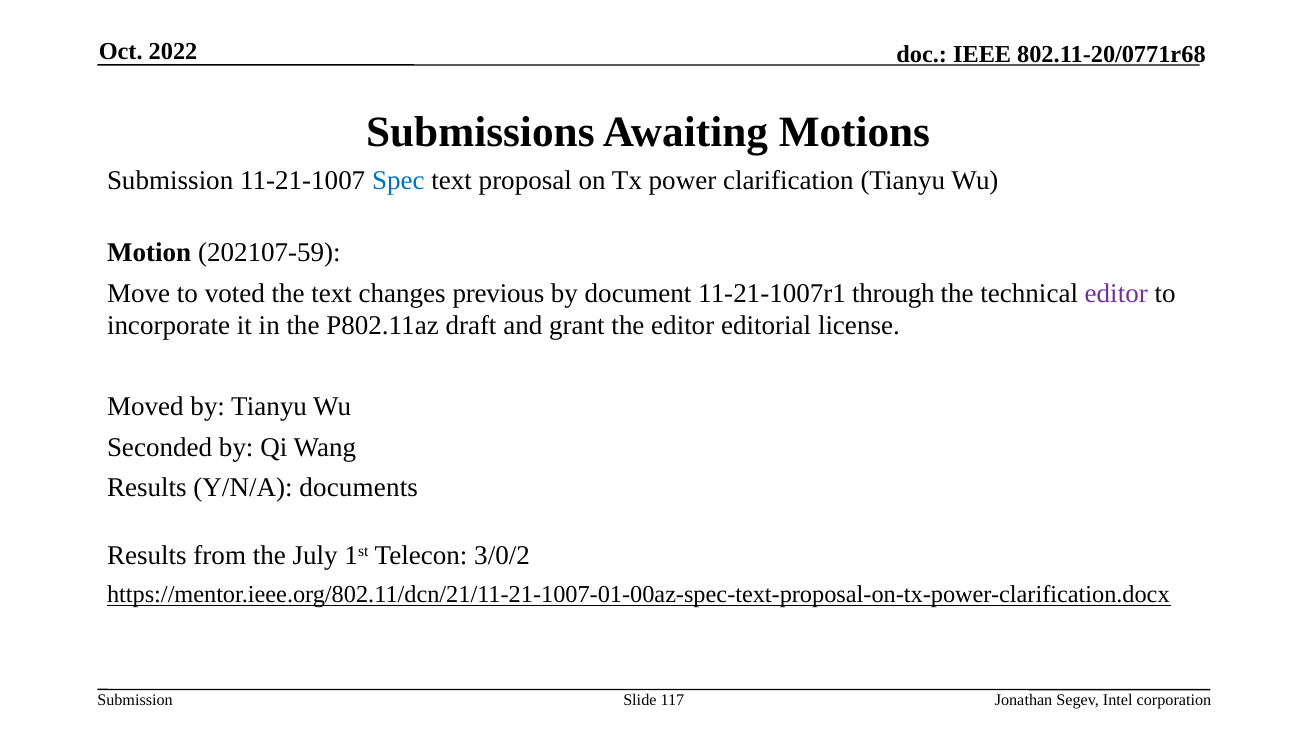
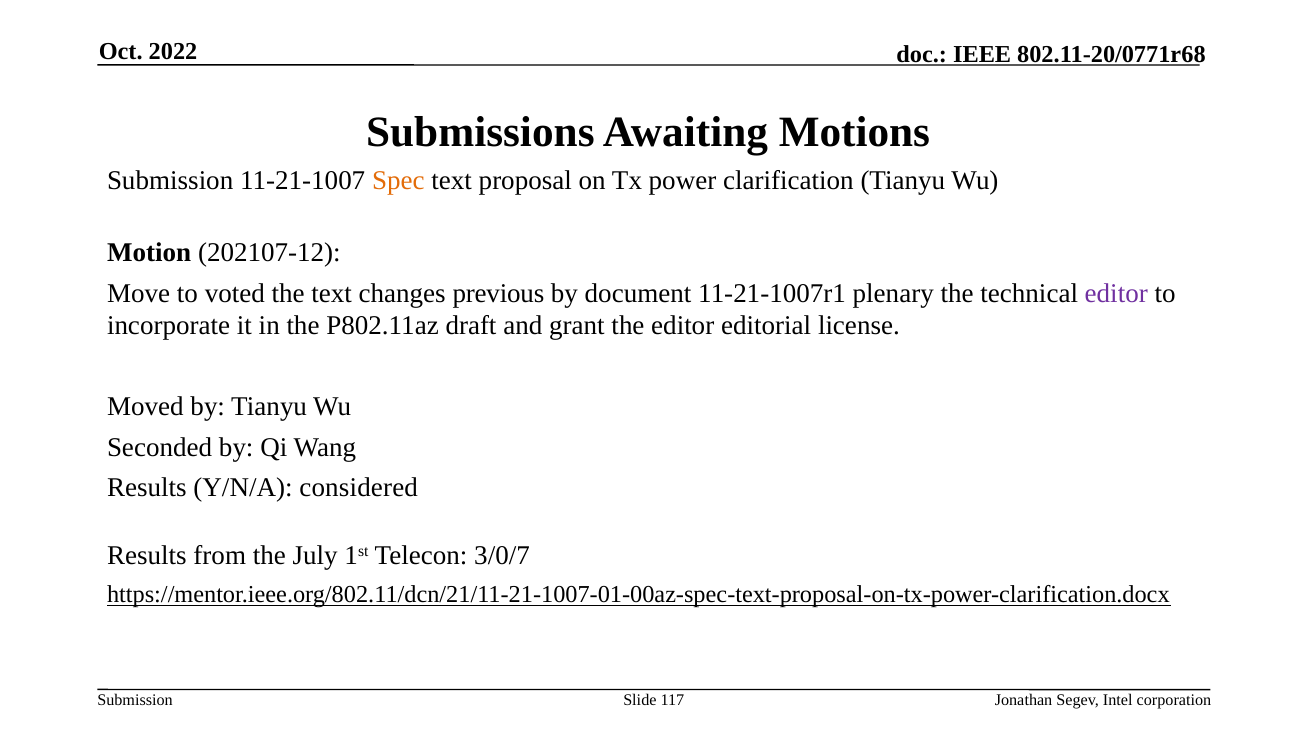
Spec colour: blue -> orange
202107-59: 202107-59 -> 202107-12
through: through -> plenary
documents: documents -> considered
3/0/2: 3/0/2 -> 3/0/7
